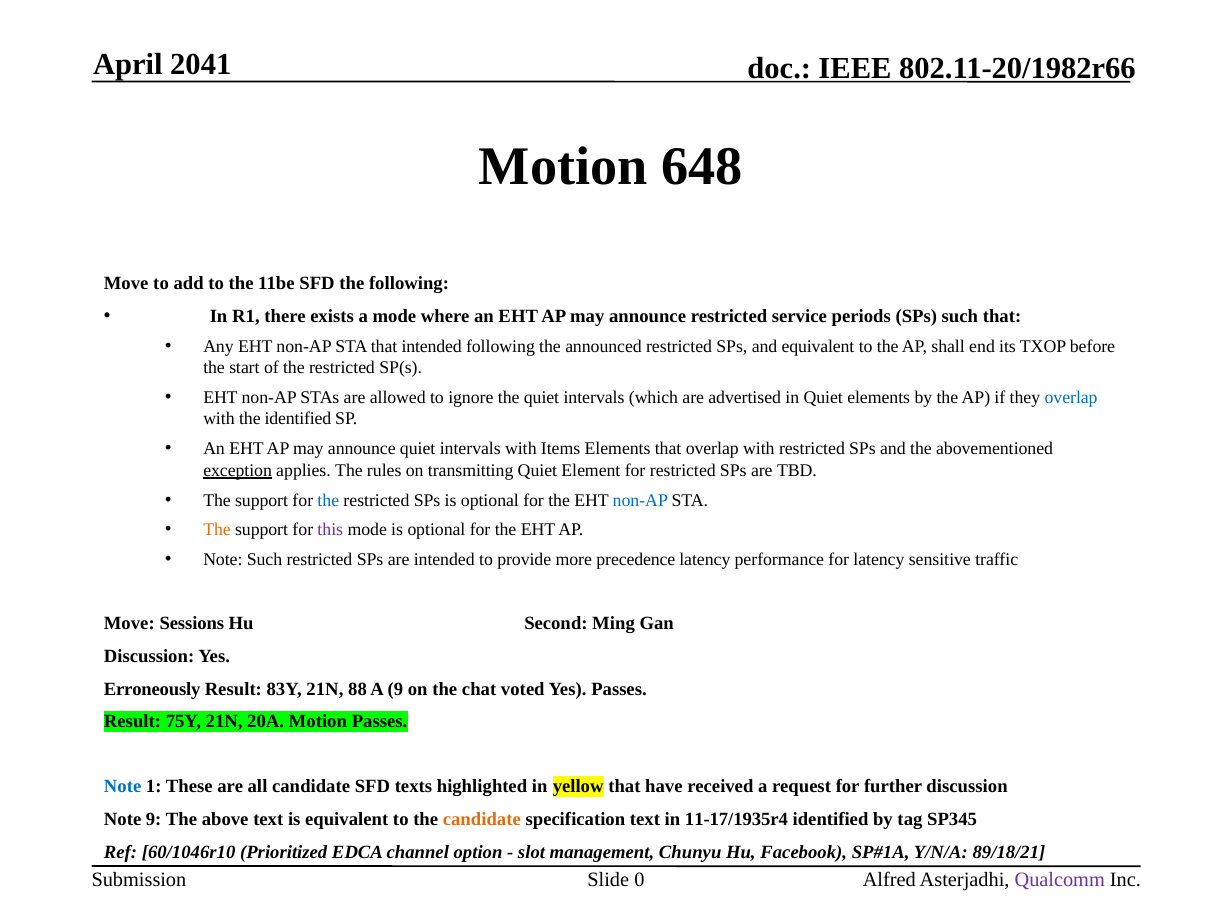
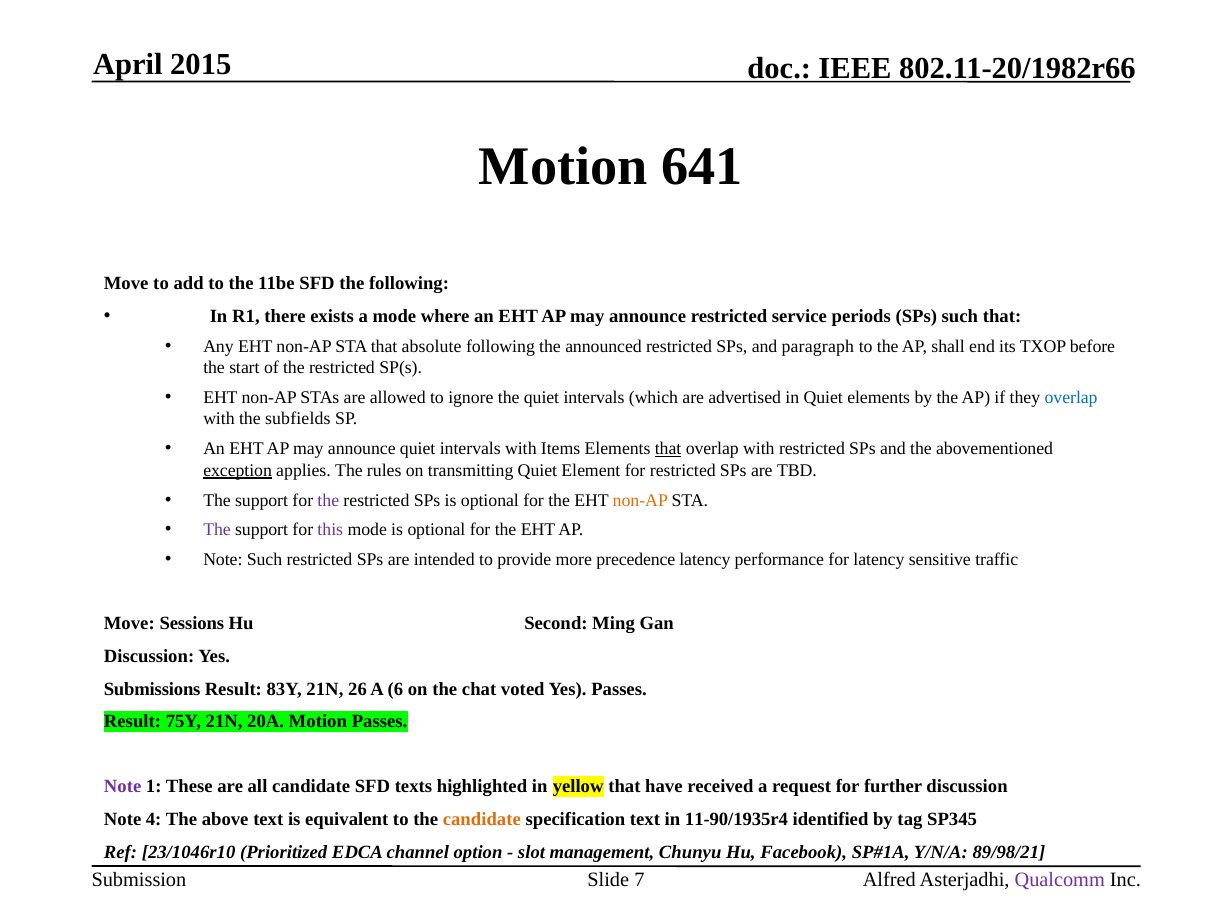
2041: 2041 -> 2015
648: 648 -> 641
that intended: intended -> absolute
and equivalent: equivalent -> paragraph
the identified: identified -> subfields
that at (668, 449) underline: none -> present
the at (328, 500) colour: blue -> purple
non-AP at (640, 500) colour: blue -> orange
The at (217, 530) colour: orange -> purple
Erroneously: Erroneously -> Submissions
88: 88 -> 26
A 9: 9 -> 6
Note at (123, 786) colour: blue -> purple
Note 9: 9 -> 4
11-17/1935r4: 11-17/1935r4 -> 11-90/1935r4
60/1046r10: 60/1046r10 -> 23/1046r10
89/18/21: 89/18/21 -> 89/98/21
0: 0 -> 7
